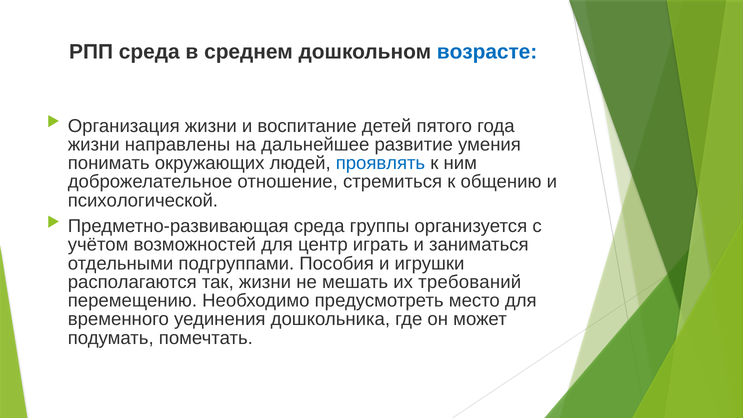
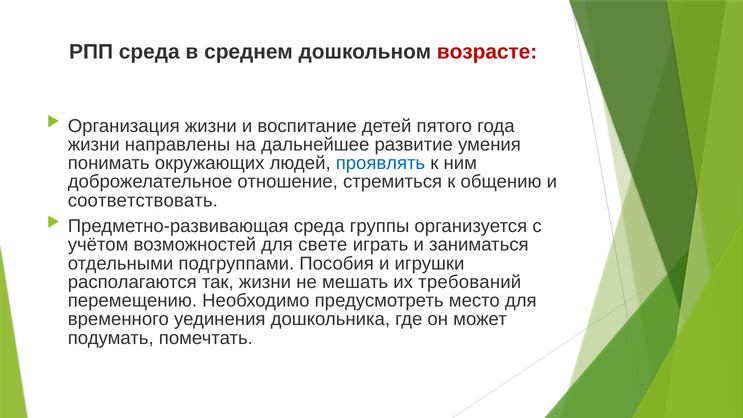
возрасте colour: blue -> red
психологической: психологической -> соответствовать
центр: центр -> свете
